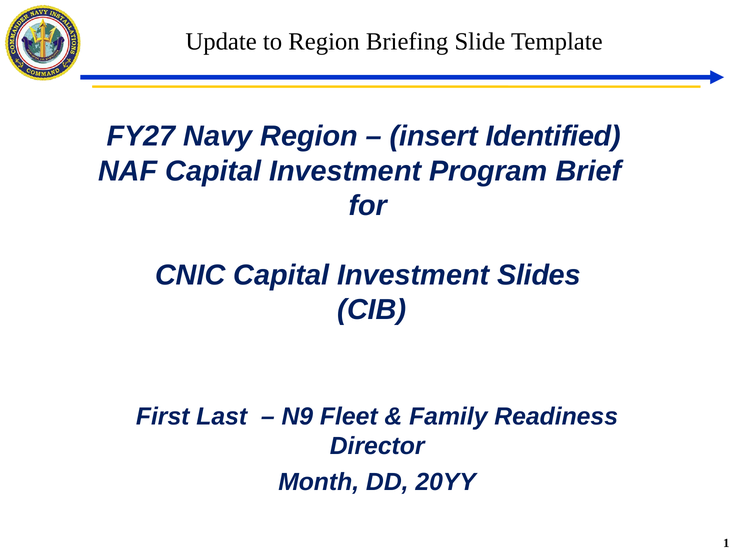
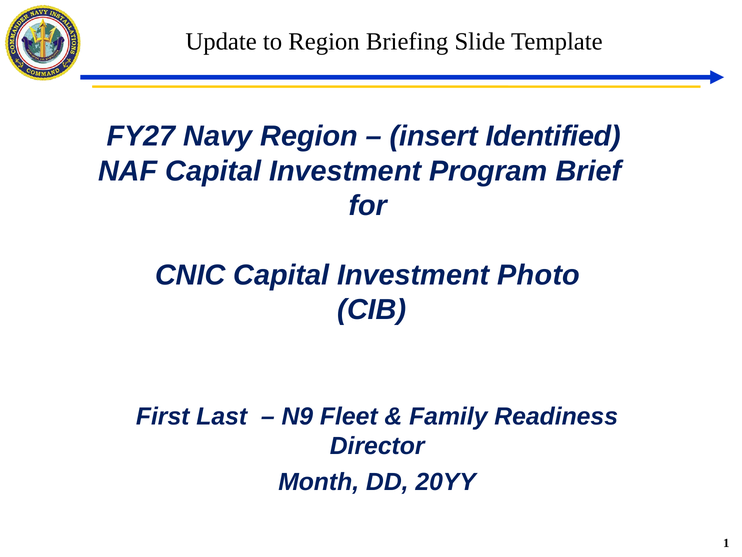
Slides: Slides -> Photo
